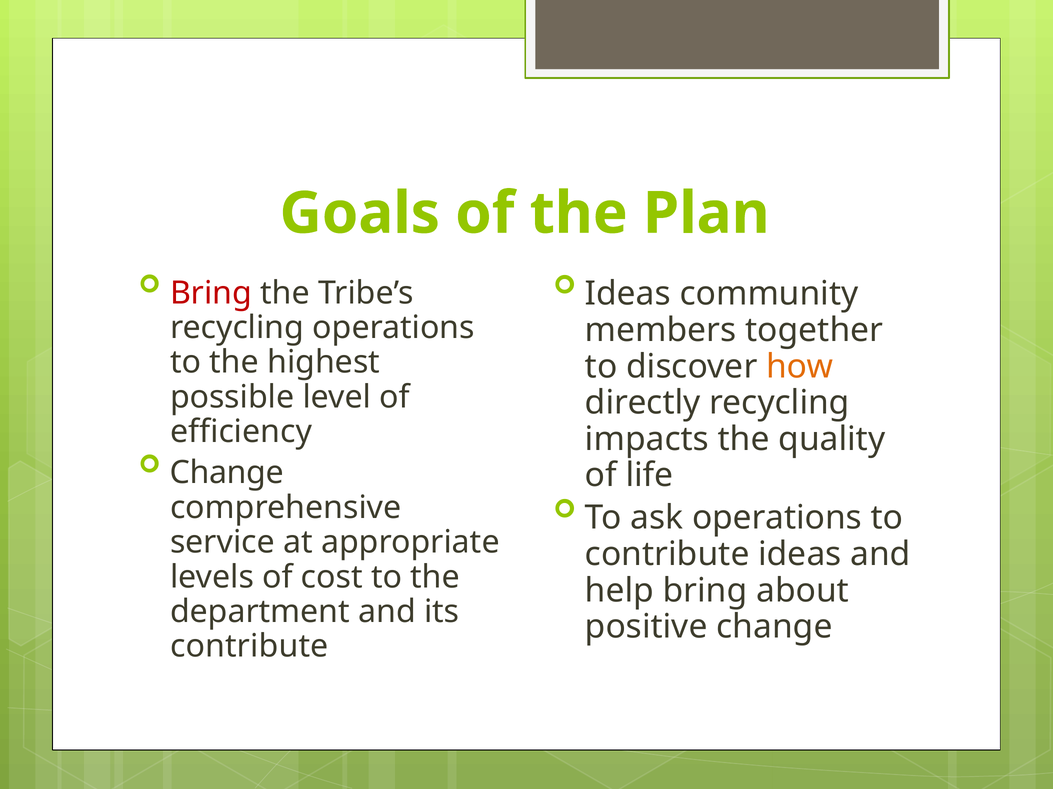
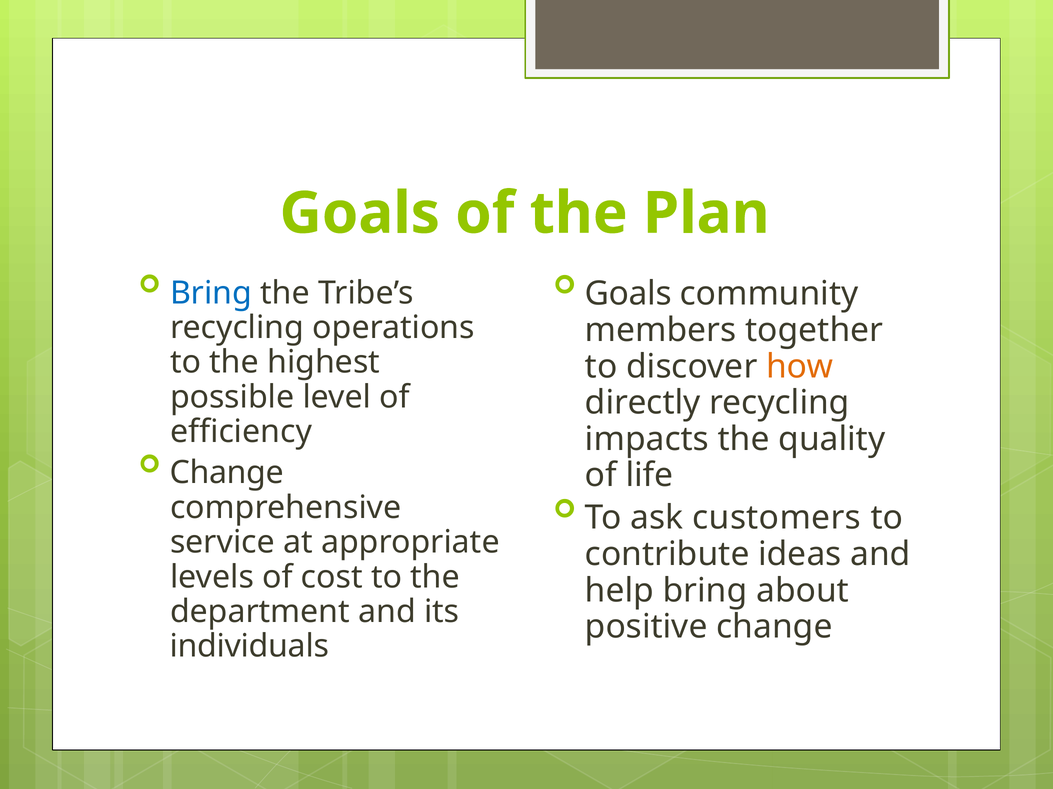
Bring at (211, 293) colour: red -> blue
Ideas at (628, 294): Ideas -> Goals
ask operations: operations -> customers
contribute at (249, 647): contribute -> individuals
